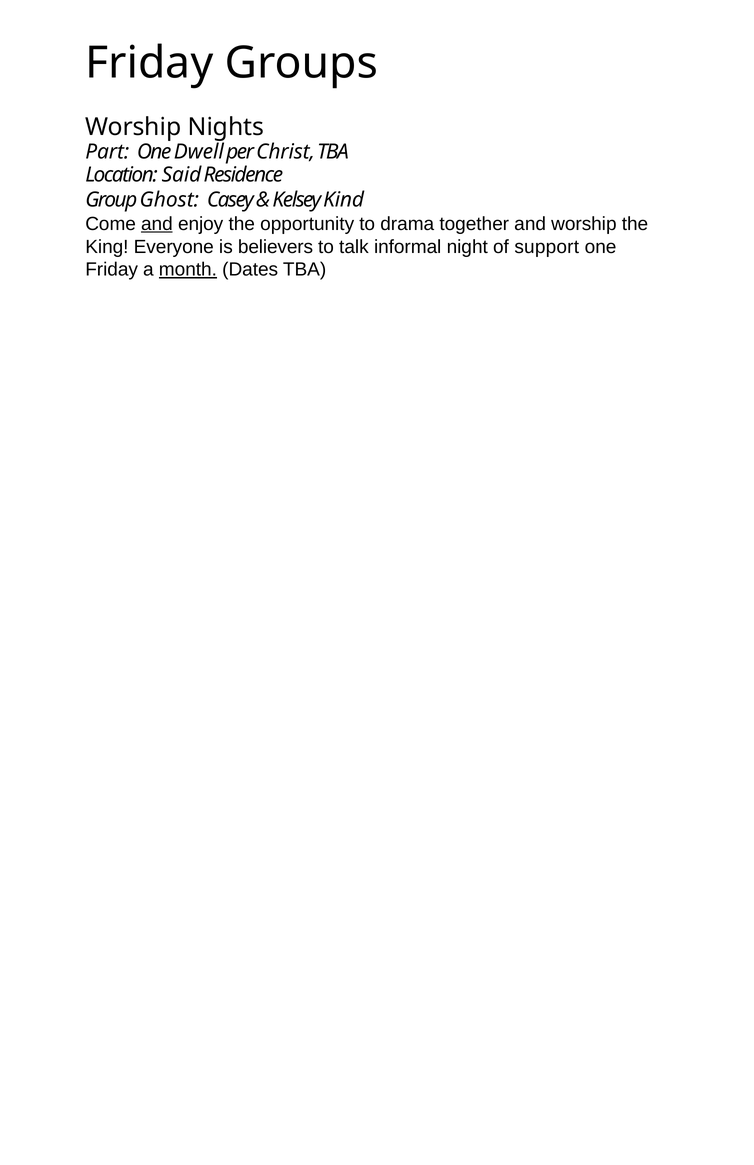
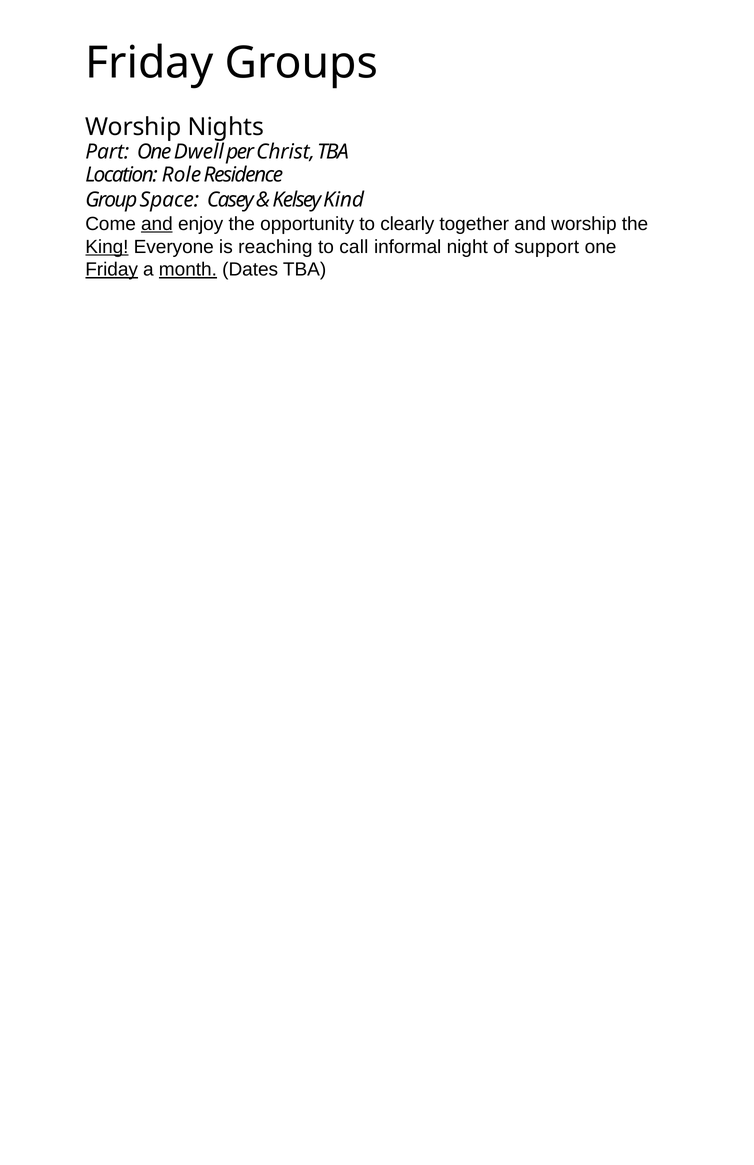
Said: Said -> Role
Ghost: Ghost -> Space
drama: drama -> clearly
King underline: none -> present
believers: believers -> reaching
talk: talk -> call
Friday at (112, 270) underline: none -> present
